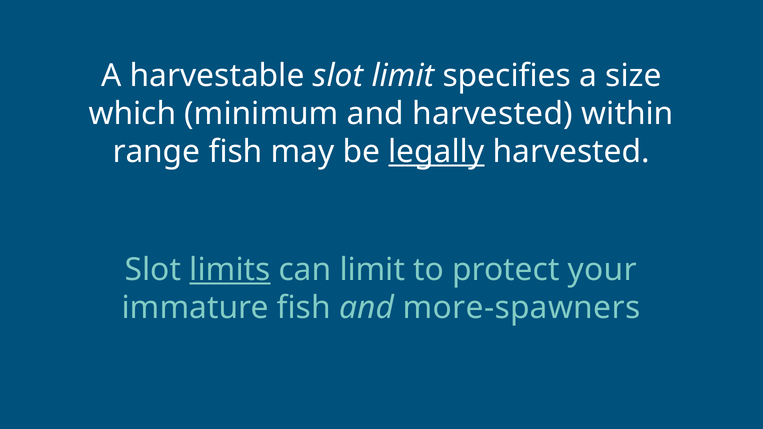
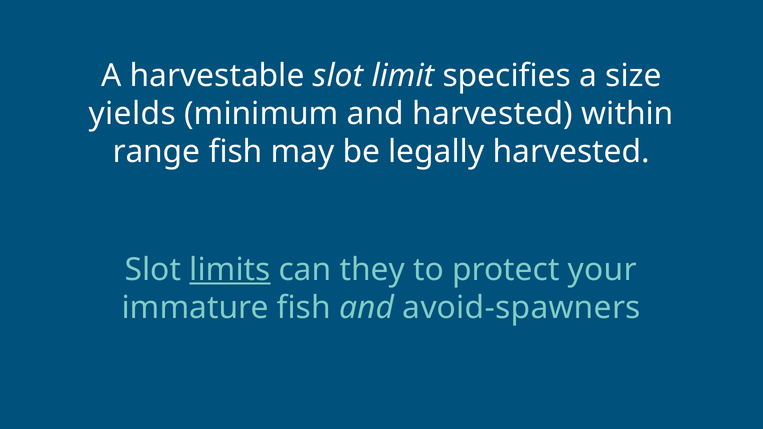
which: which -> yields
legally underline: present -> none
can limit: limit -> they
more-spawners: more-spawners -> avoid-spawners
